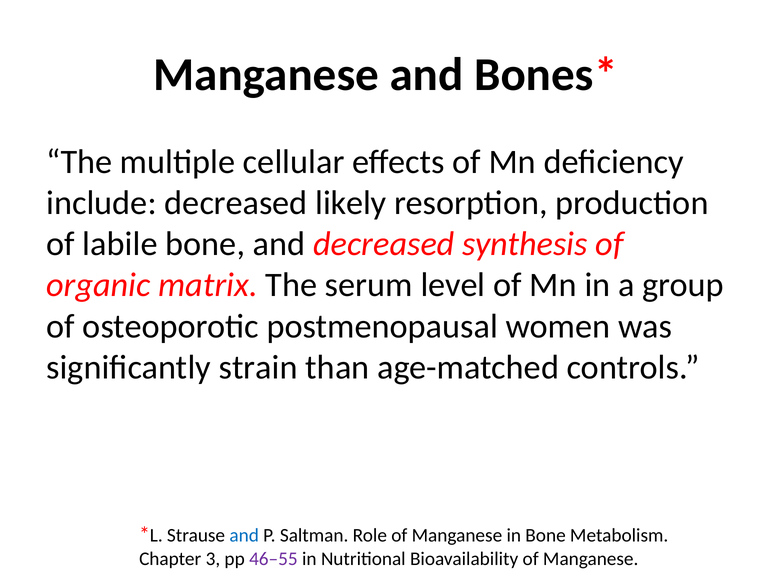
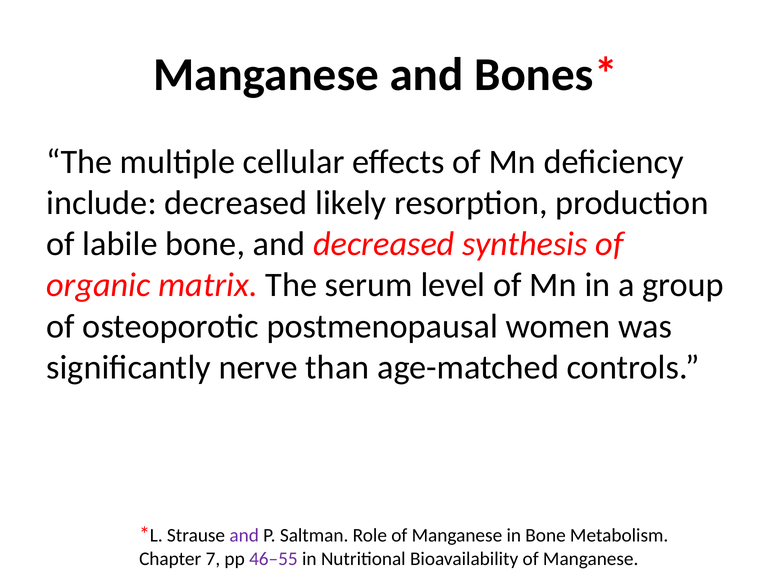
strain: strain -> nerve
and at (244, 535) colour: blue -> purple
3: 3 -> 7
